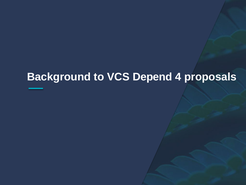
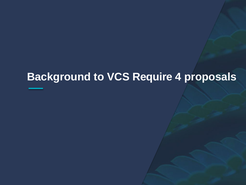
Depend: Depend -> Require
